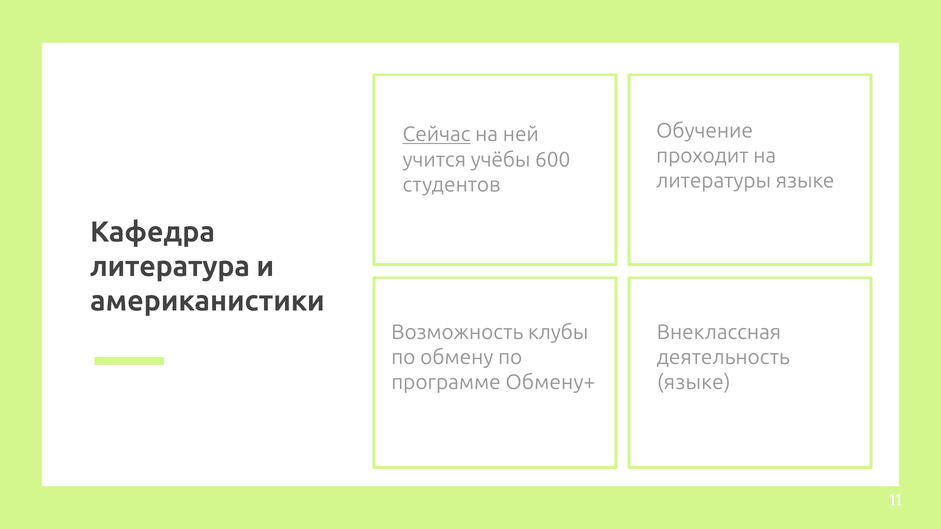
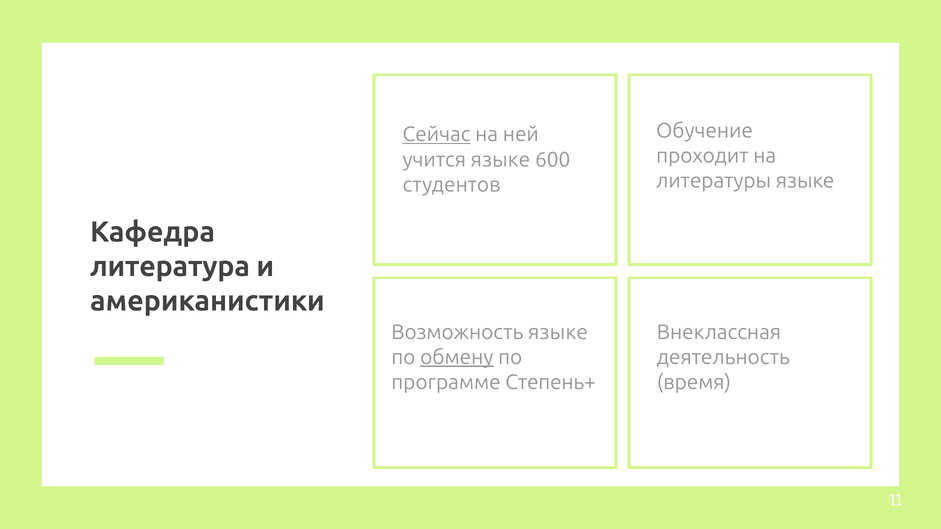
учится учёбы: учёбы -> языке
Возможность клубы: клубы -> языке
обмену underline: none -> present
Обмену+: Обмену+ -> Степень+
языке at (694, 383): языке -> время
